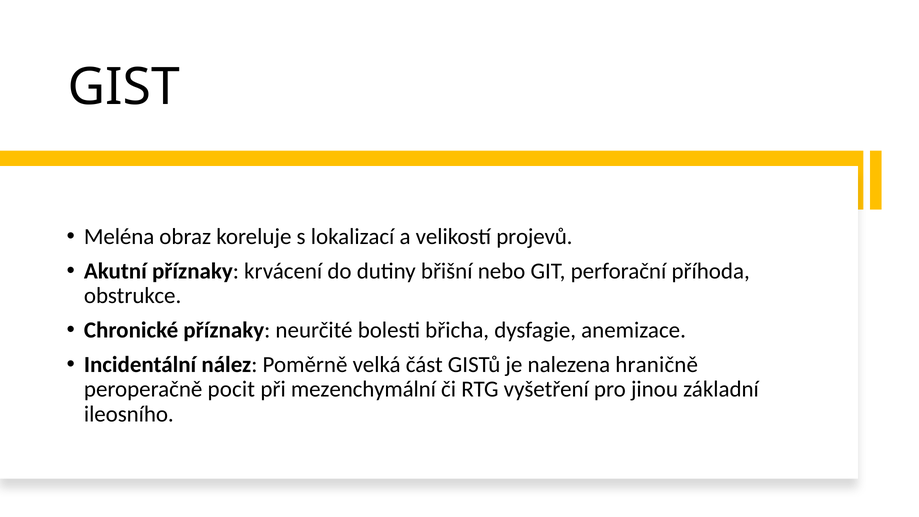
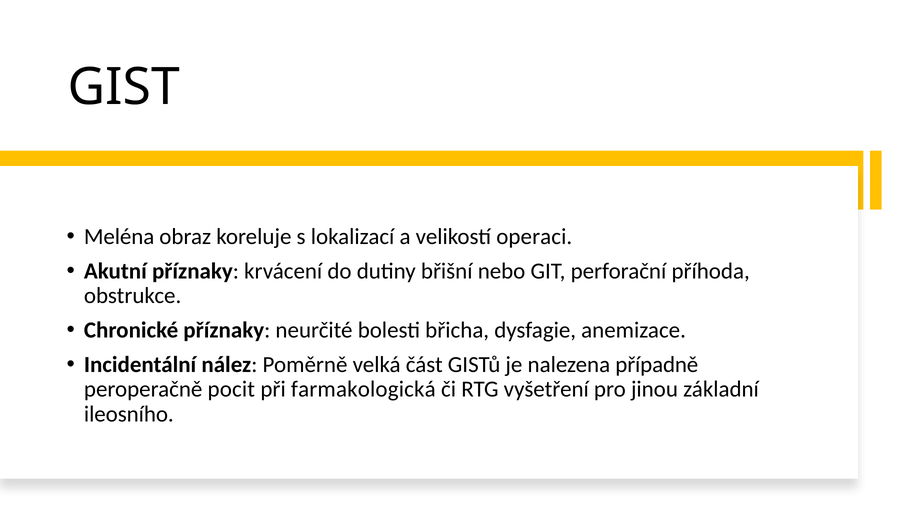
projevů: projevů -> operaci
hraničně: hraničně -> případně
mezenchymální: mezenchymální -> farmakologická
